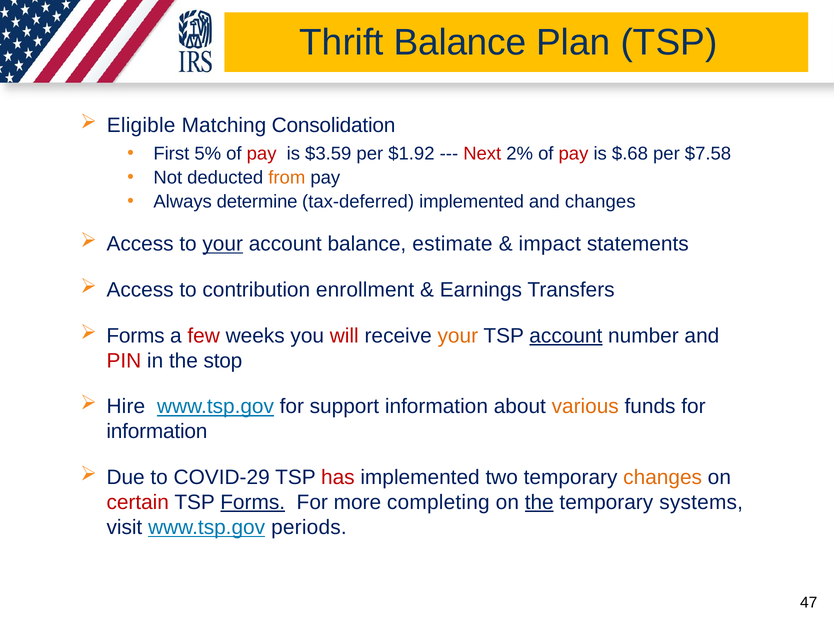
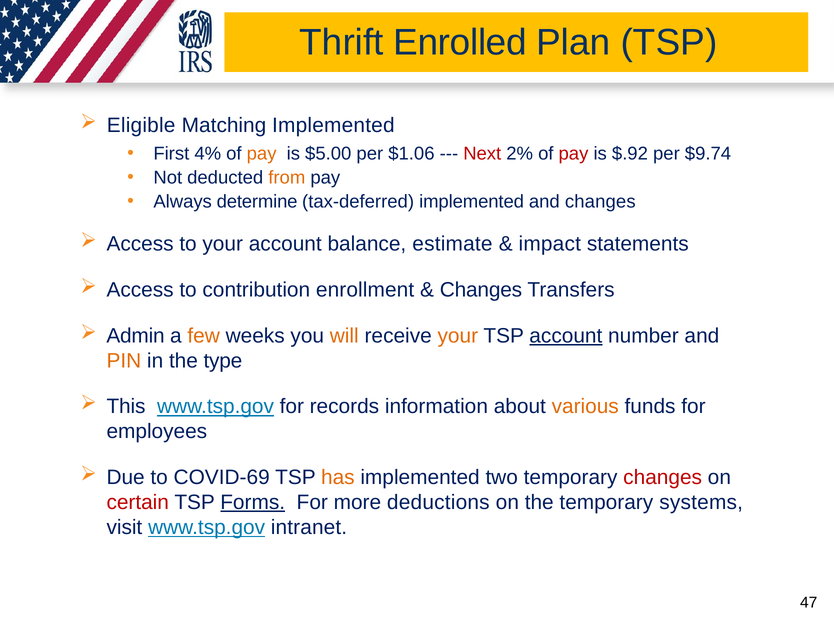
Thrift Balance: Balance -> Enrolled
Matching Consolidation: Consolidation -> Implemented
5%: 5% -> 4%
pay at (262, 154) colour: red -> orange
$3.59: $3.59 -> $5.00
$1.92: $1.92 -> $1.06
$.68: $.68 -> $.92
$7.58: $7.58 -> $9.74
your at (223, 244) underline: present -> none
Earnings at (481, 290): Earnings -> Changes
Forms at (136, 336): Forms -> Admin
few colour: red -> orange
will colour: red -> orange
PIN colour: red -> orange
stop: stop -> type
Hire: Hire -> This
support: support -> records
information at (157, 432): information -> employees
COVID-29: COVID-29 -> COVID-69
has colour: red -> orange
changes at (663, 478) colour: orange -> red
completing: completing -> deductions
the at (539, 503) underline: present -> none
periods: periods -> intranet
